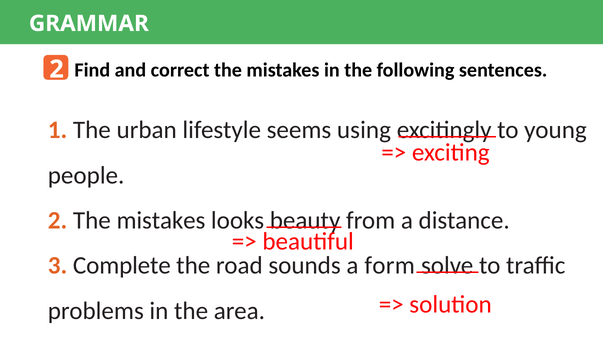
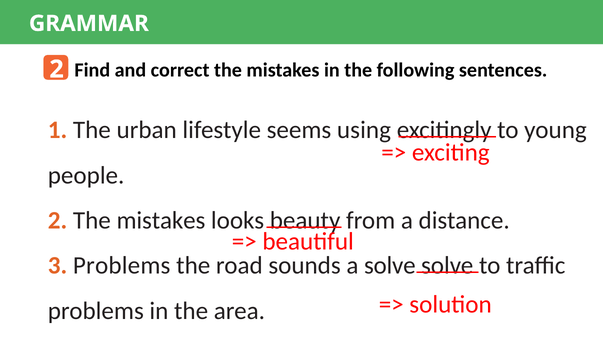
3 Complete: Complete -> Problems
a form: form -> solve
